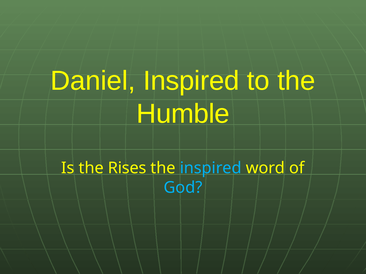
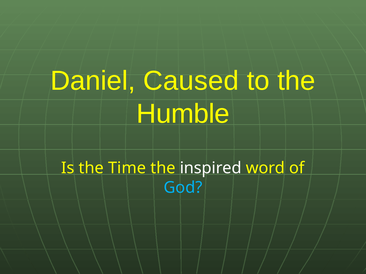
Daniel Inspired: Inspired -> Caused
Rises: Rises -> Time
inspired at (211, 168) colour: light blue -> white
